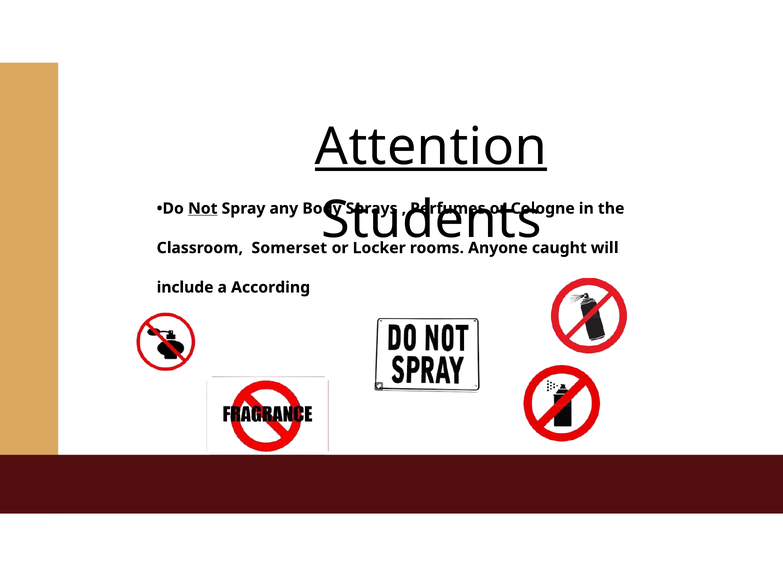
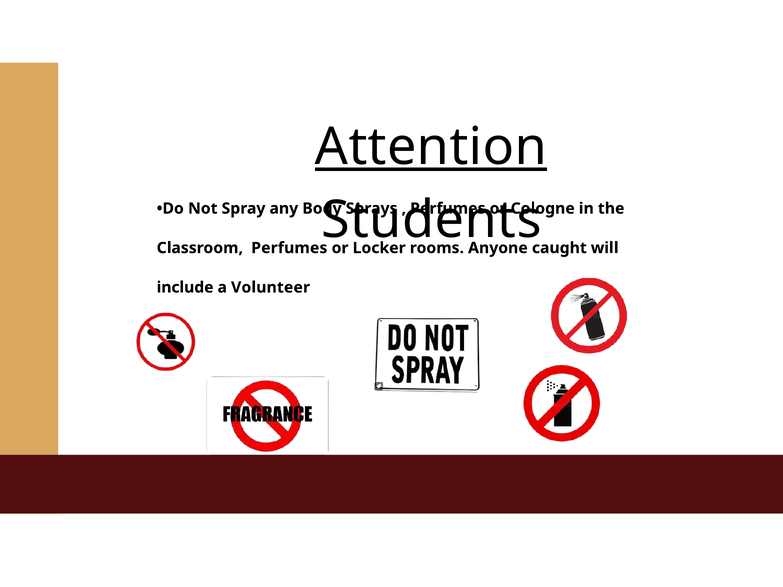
Not underline: present -> none
Classroom Somerset: Somerset -> Perfumes
According: According -> Volunteer
